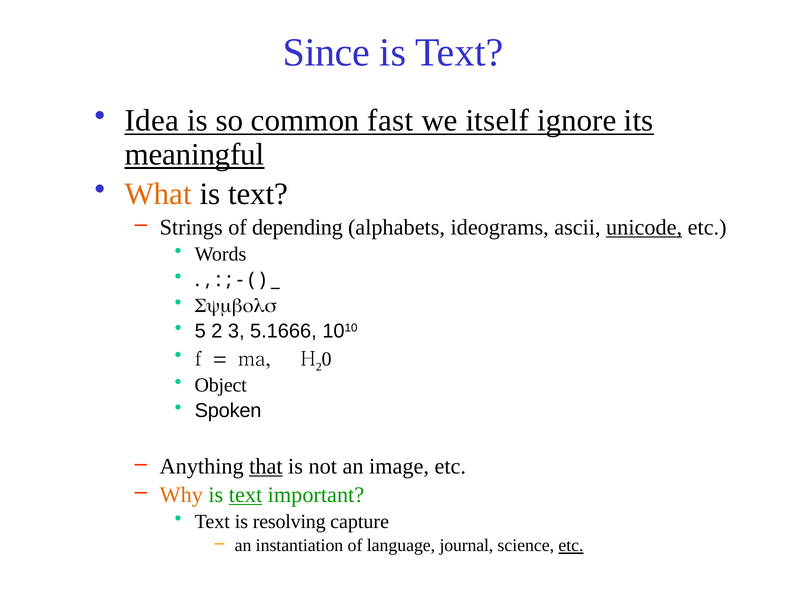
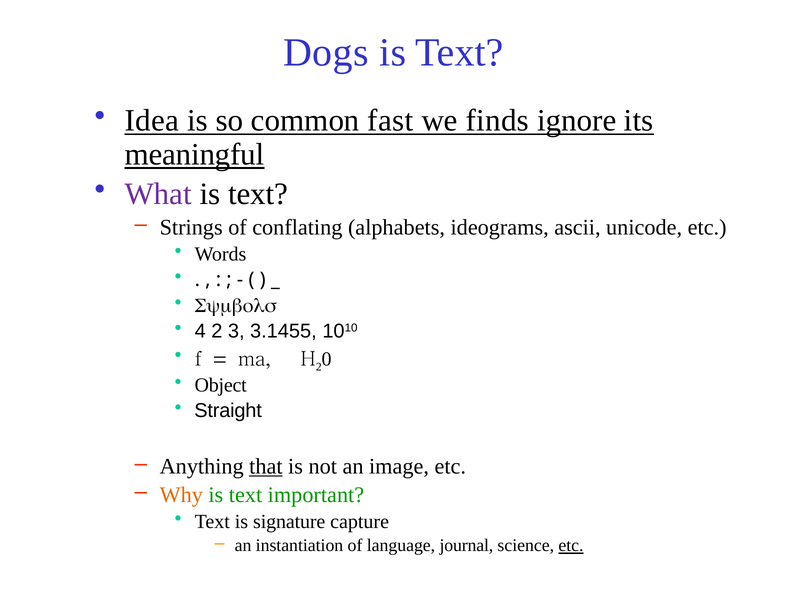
Since: Since -> Dogs
itself: itself -> finds
What colour: orange -> purple
depending: depending -> conflating
unicode underline: present -> none
5: 5 -> 4
5.1666: 5.1666 -> 3.1455
Spoken: Spoken -> Straight
text at (246, 495) underline: present -> none
resolving: resolving -> signature
